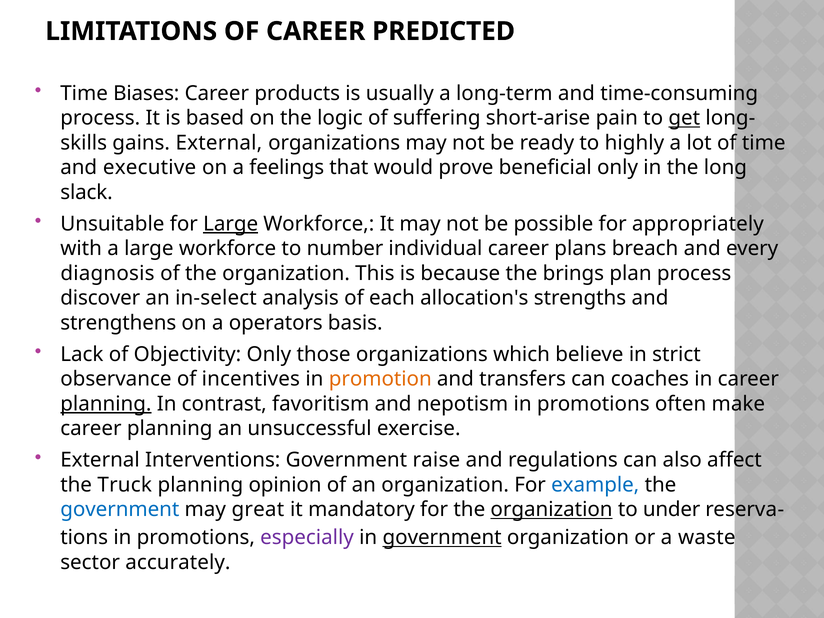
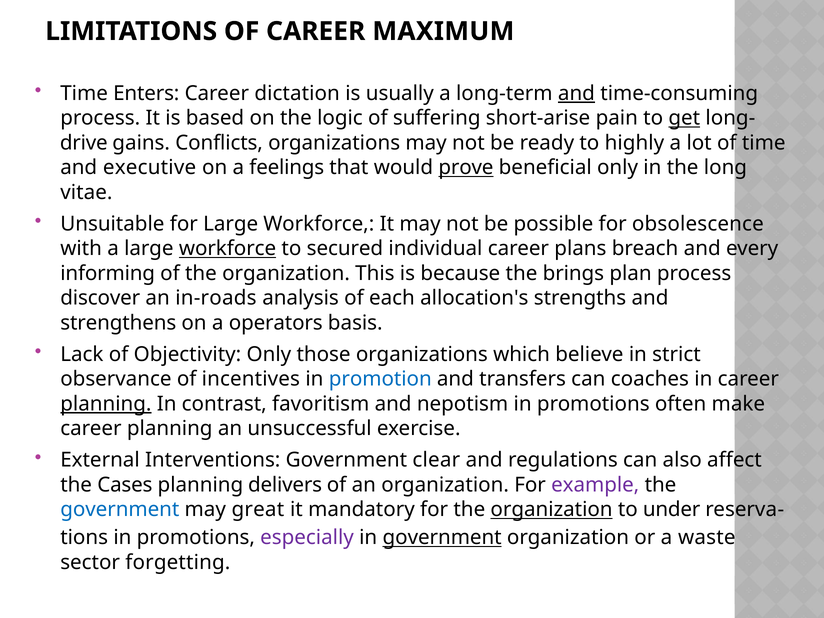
PREDICTED: PREDICTED -> MAXIMUM
Biases: Biases -> Enters
products: products -> dictation
and at (576, 93) underline: none -> present
skills: skills -> drive
gains External: External -> Conflicts
prove underline: none -> present
slack: slack -> vitae
Large at (231, 224) underline: present -> none
appropriately: appropriately -> obsolescence
workforce at (228, 249) underline: none -> present
number: number -> secured
diagnosis: diagnosis -> informing
in-select: in-select -> in-roads
promotion colour: orange -> blue
raise: raise -> clear
Truck: Truck -> Cases
opinion: opinion -> delivers
example colour: blue -> purple
accurately: accurately -> forgetting
